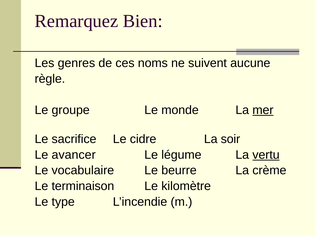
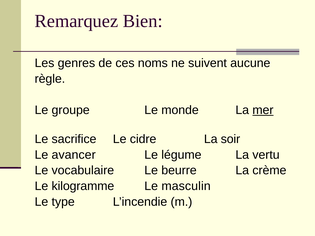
vertu underline: present -> none
terminaison: terminaison -> kilogramme
kilomètre: kilomètre -> masculin
